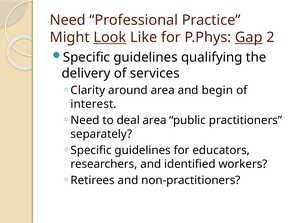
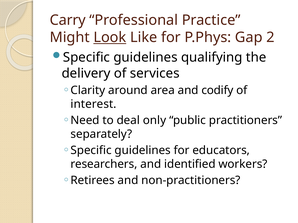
Need at (68, 20): Need -> Carry
Gap underline: present -> none
begin: begin -> codify
deal area: area -> only
